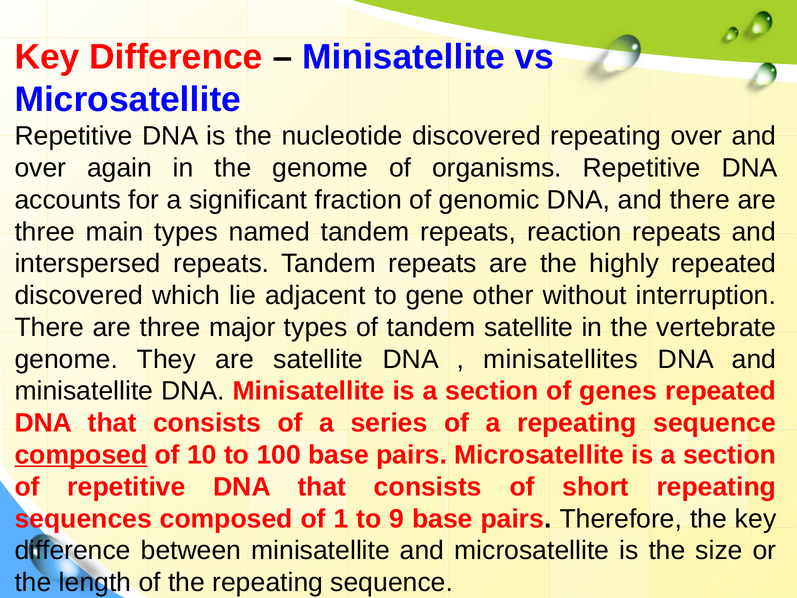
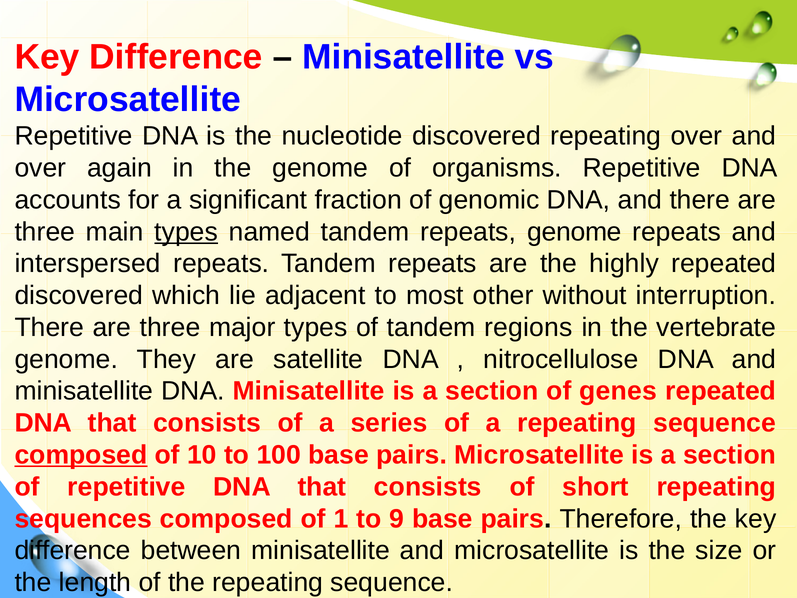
types at (186, 232) underline: none -> present
repeats reaction: reaction -> genome
gene: gene -> most
tandem satellite: satellite -> regions
minisatellites: minisatellites -> nitrocellulose
